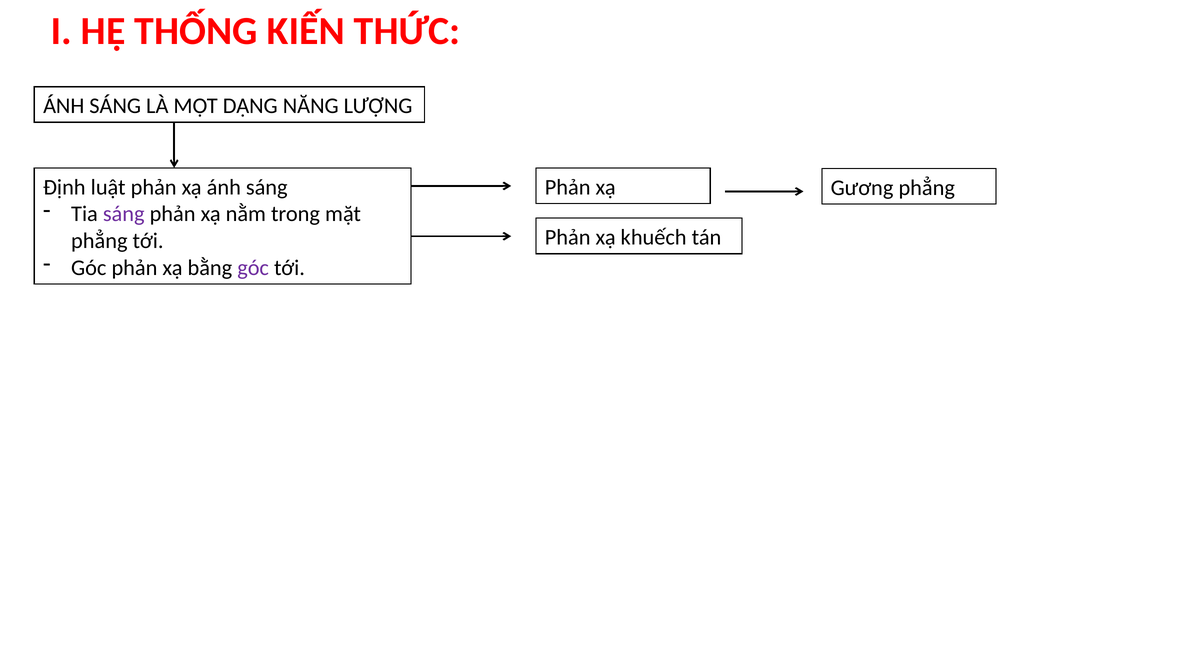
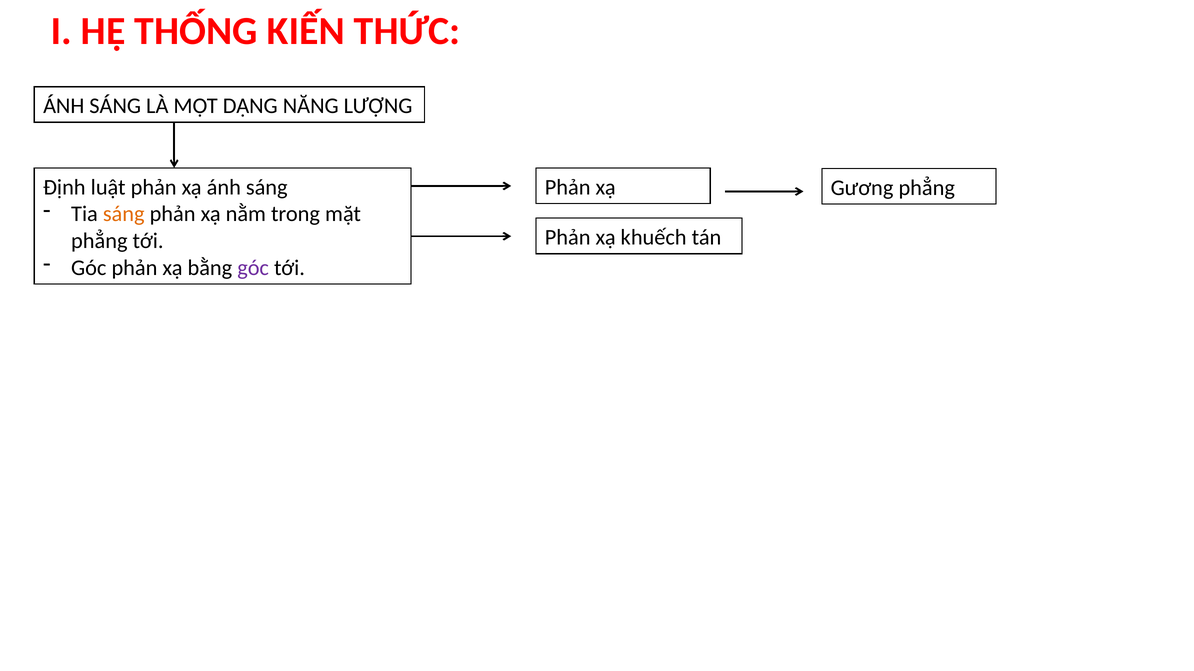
sáng at (124, 214) colour: purple -> orange
